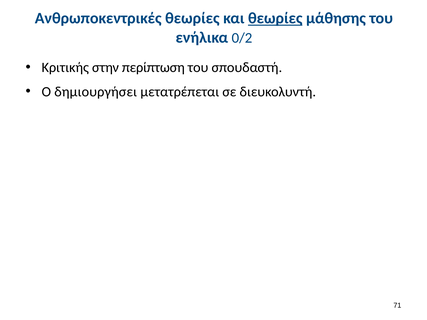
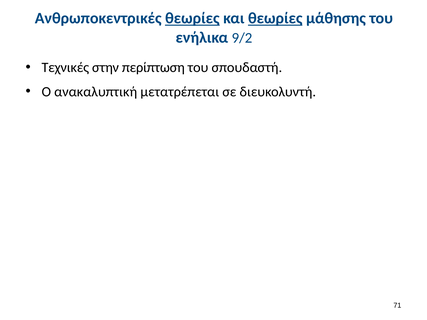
θεωρίες at (192, 18) underline: none -> present
0/2: 0/2 -> 9/2
Κριτικής: Κριτικής -> Τεχνικές
δημιουργήσει: δημιουργήσει -> ανακαλυπτική
